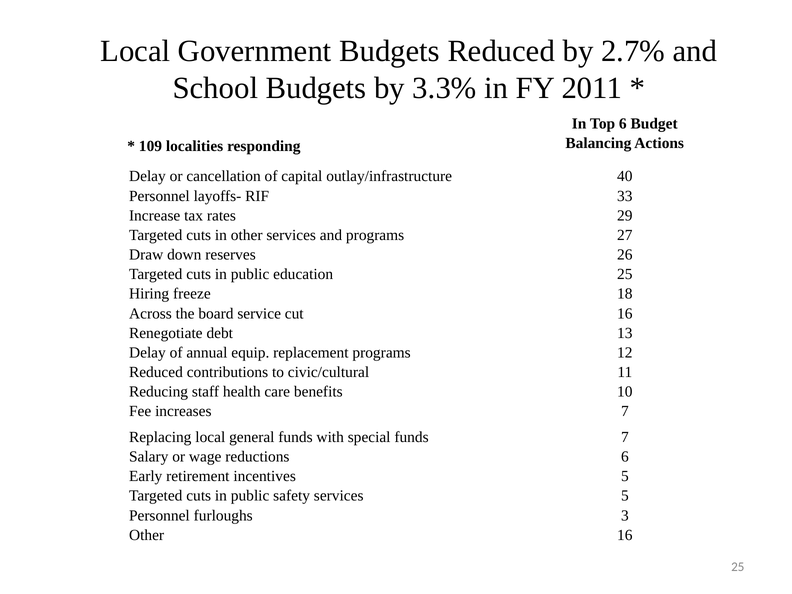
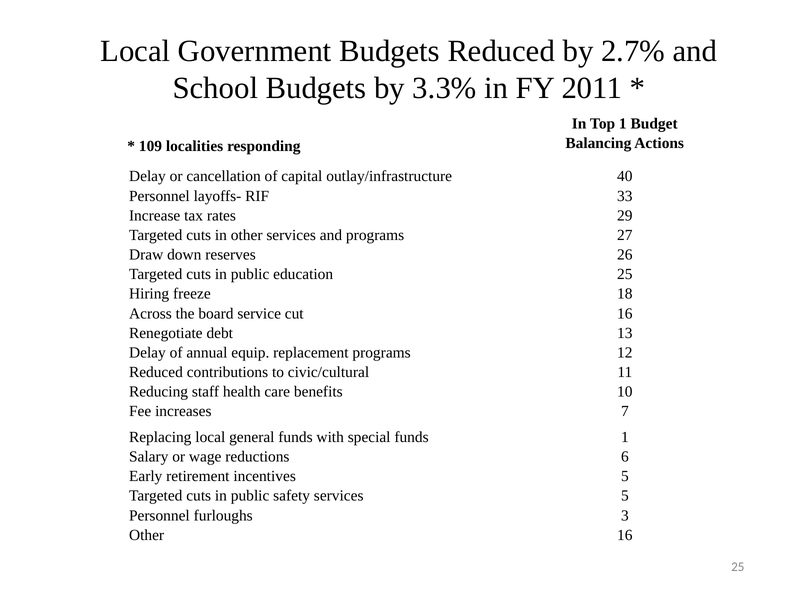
Top 6: 6 -> 1
funds 7: 7 -> 1
